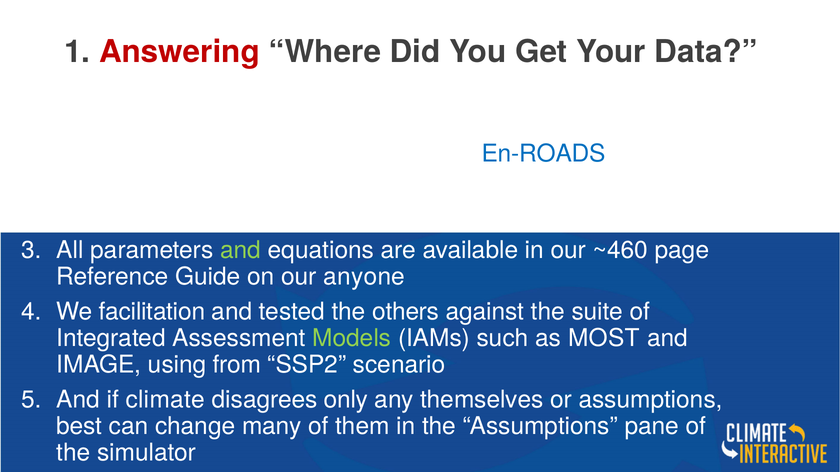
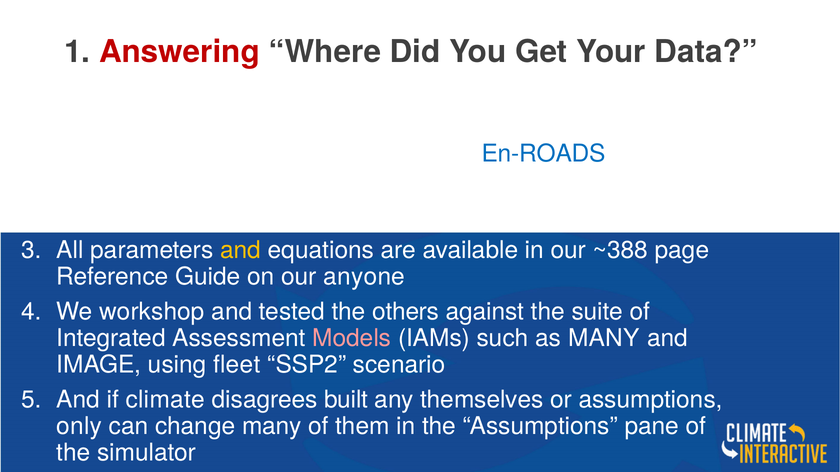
and at (241, 251) colour: light green -> yellow
~460: ~460 -> ~388
facilitation: facilitation -> workshop
Models colour: light green -> pink
as MOST: MOST -> MANY
using from: from -> fleet
disagrees only: only -> built
best at (79, 427): best -> only
